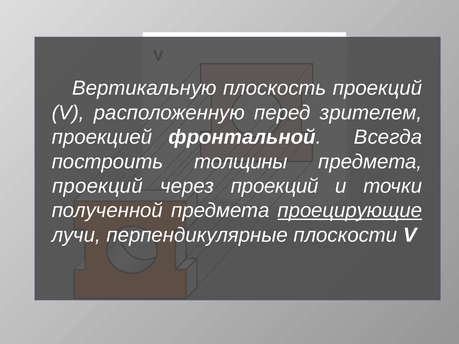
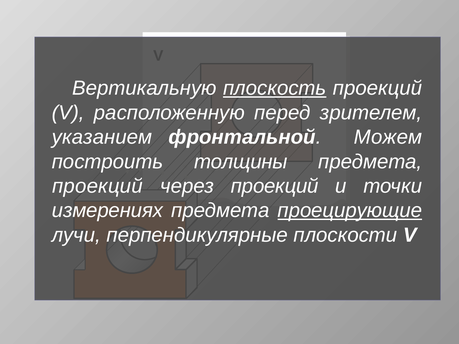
плоскость underline: none -> present
проекцией: проекцией -> указанием
Всегда: Всегда -> Можем
полученной: полученной -> измерениях
